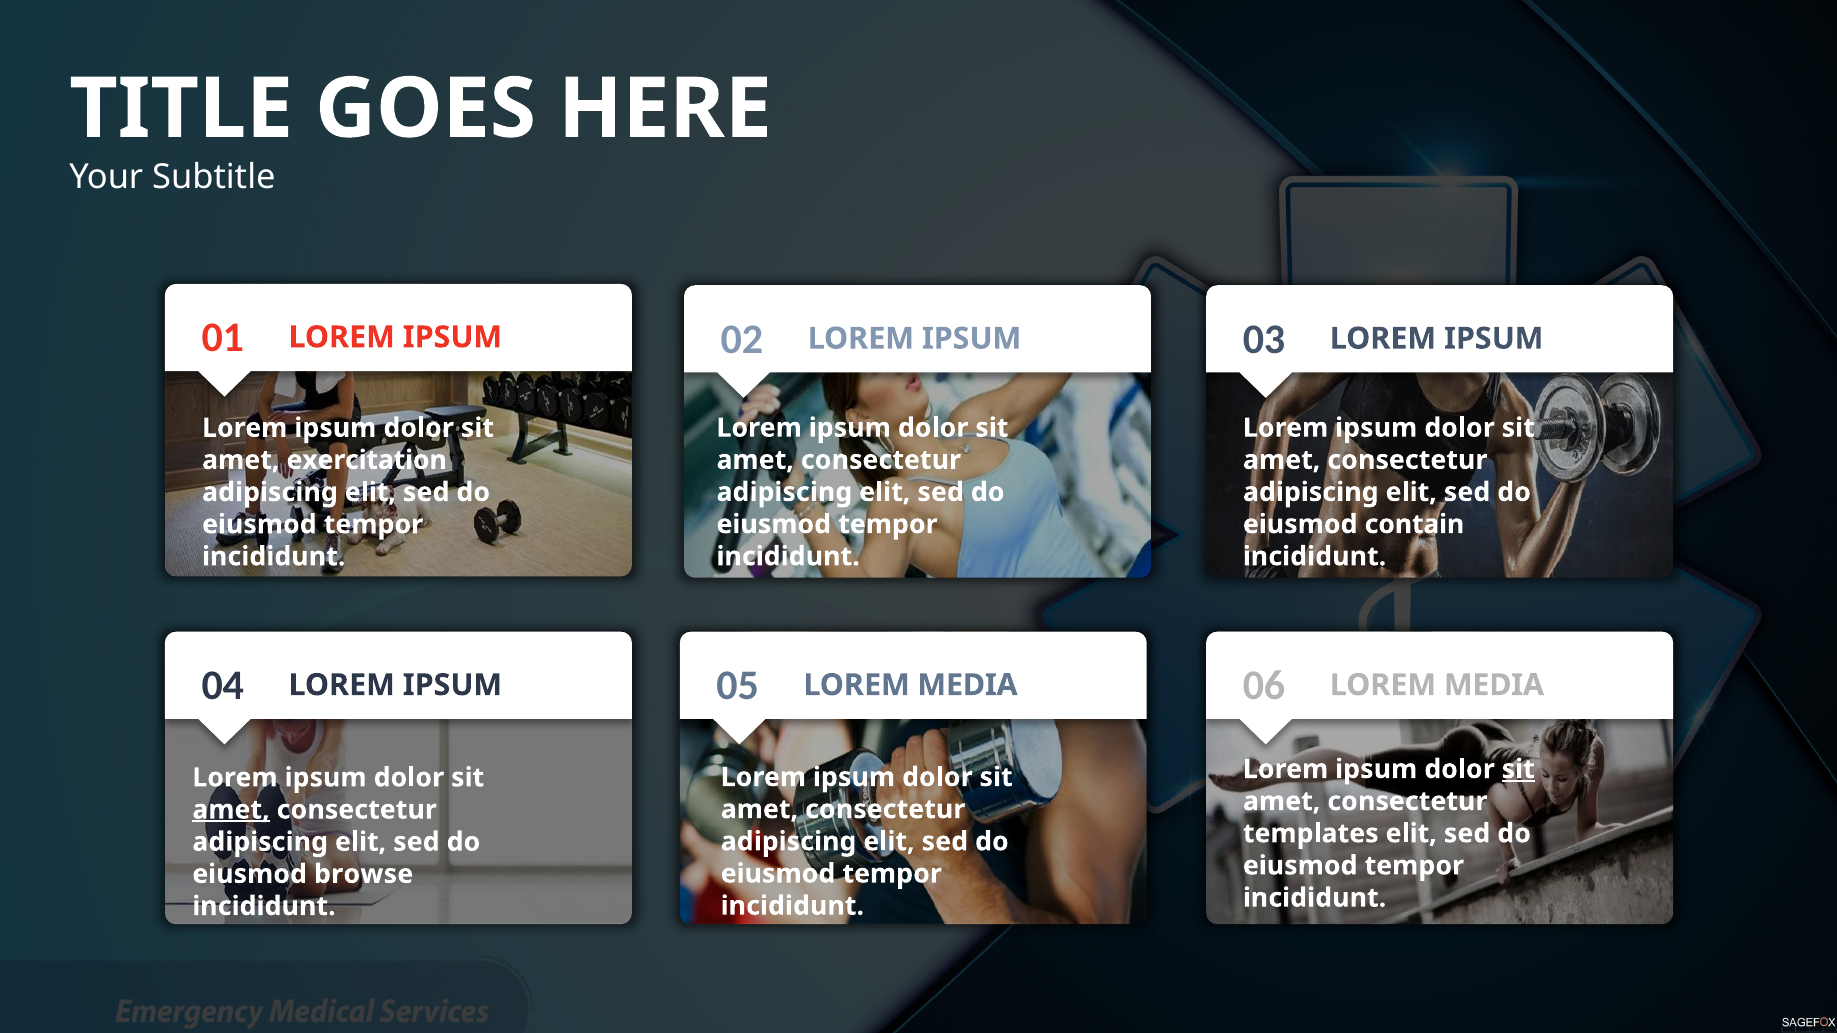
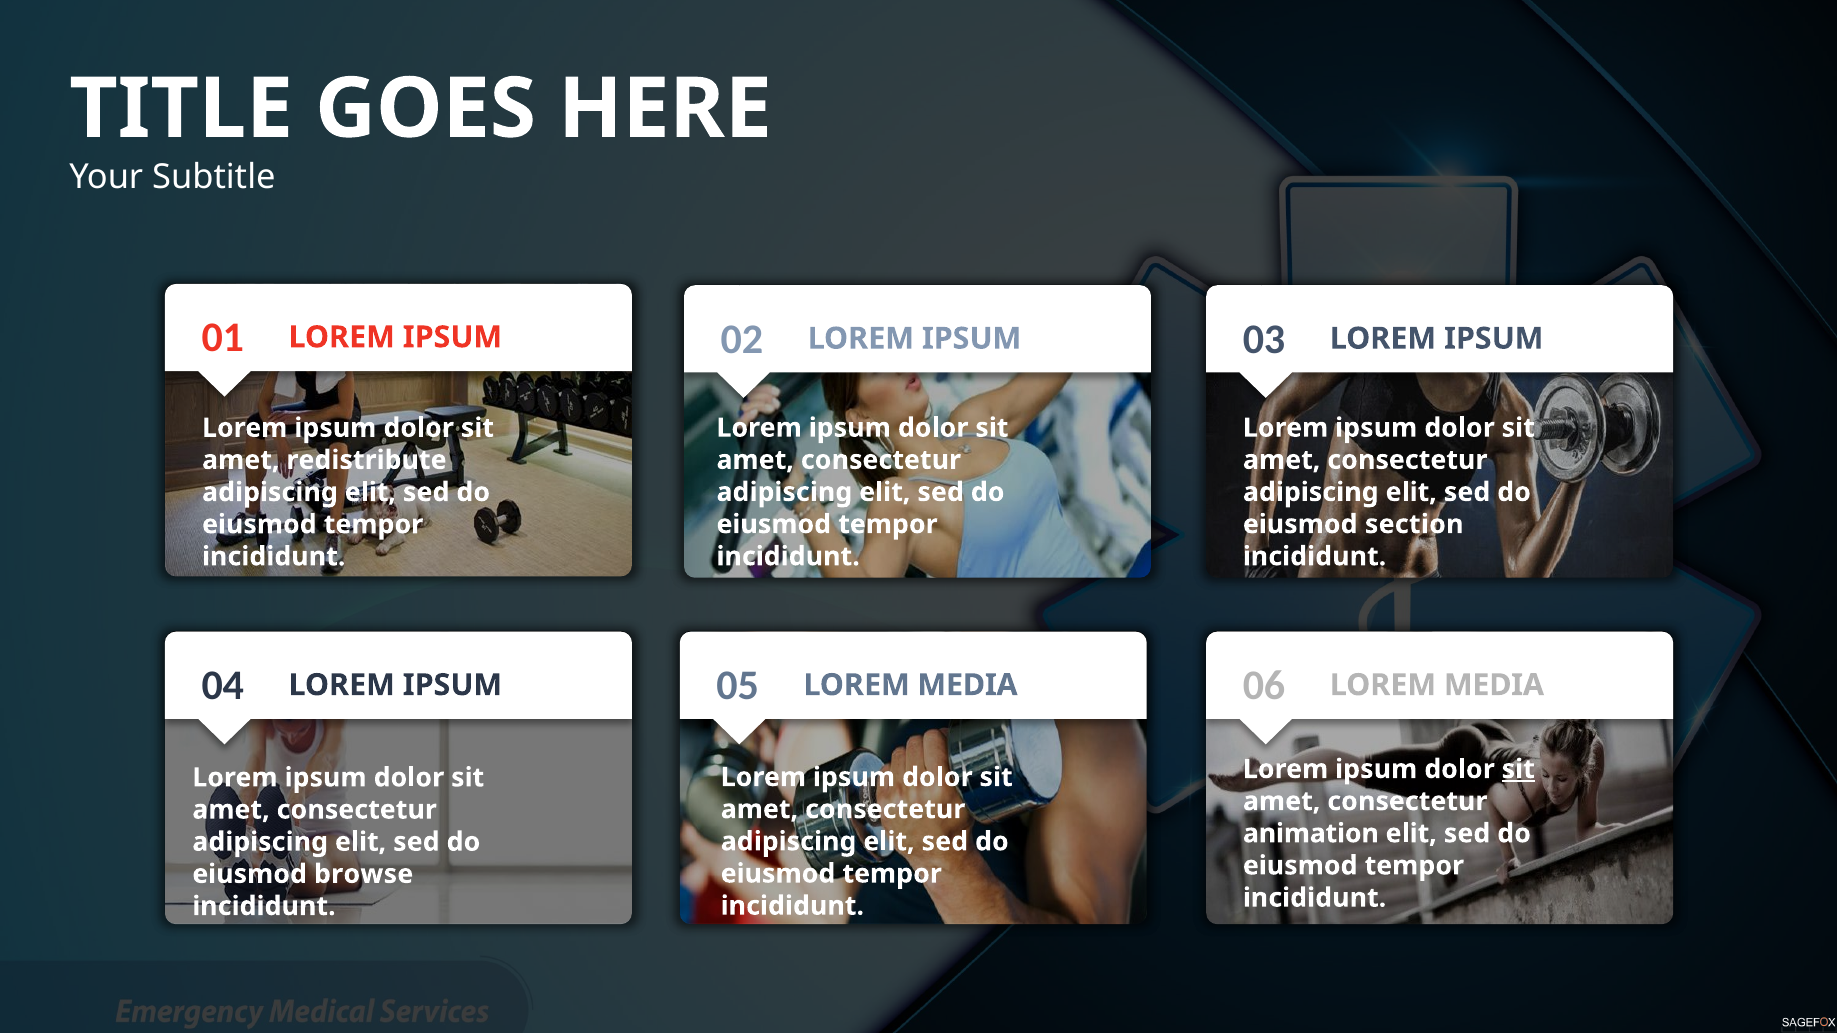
exercitation: exercitation -> redistribute
contain: contain -> section
amet at (231, 810) underline: present -> none
templates: templates -> animation
